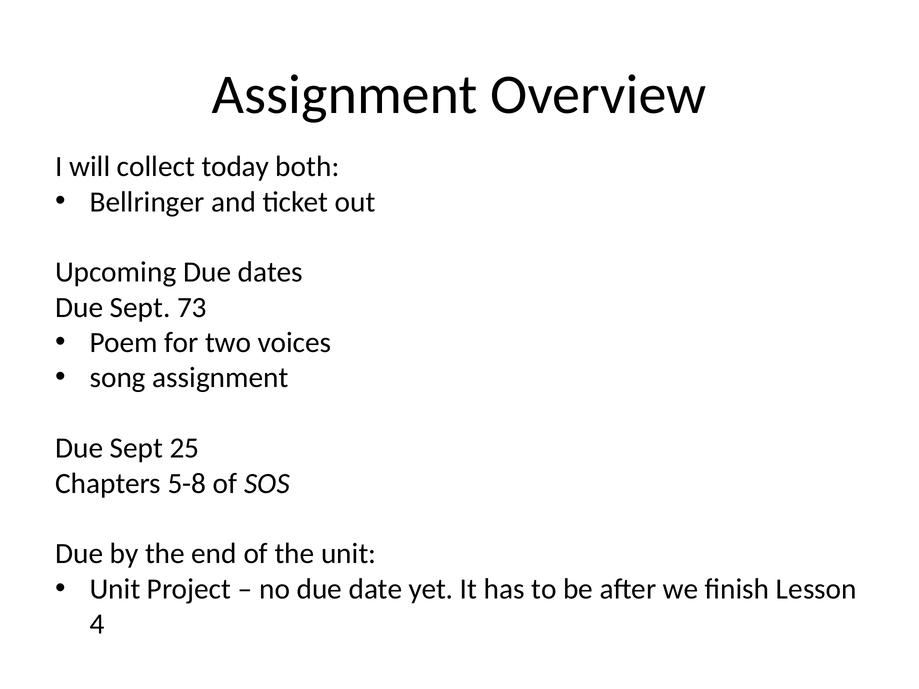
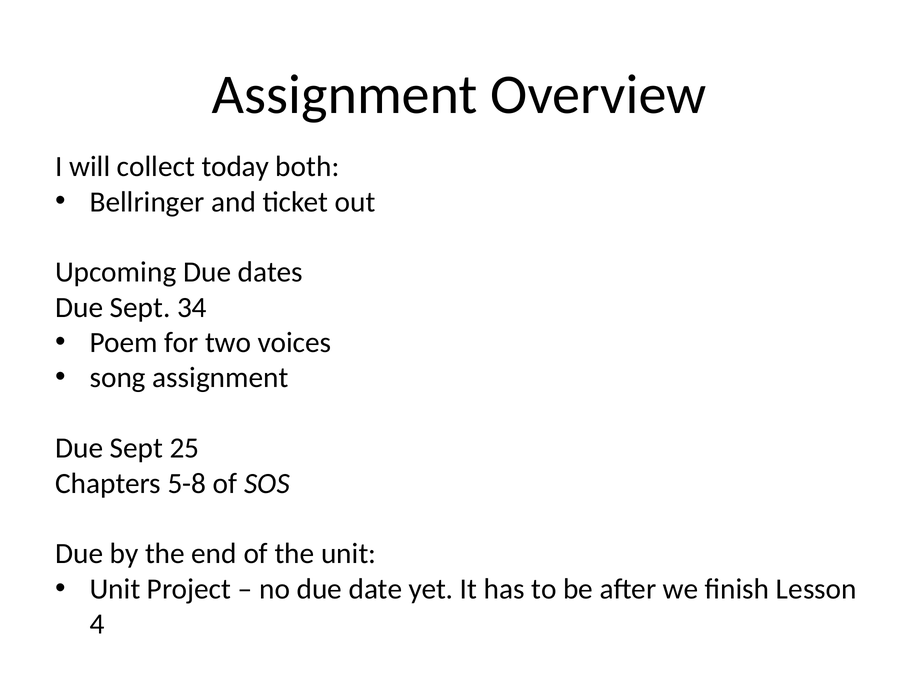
73: 73 -> 34
